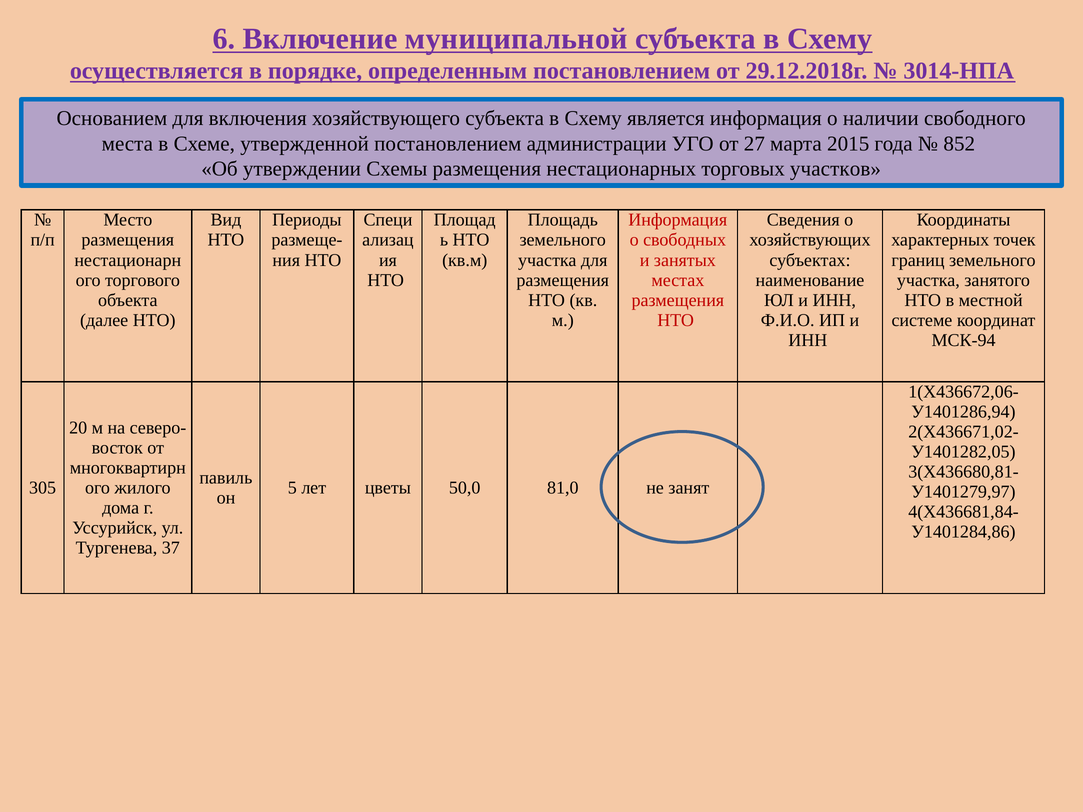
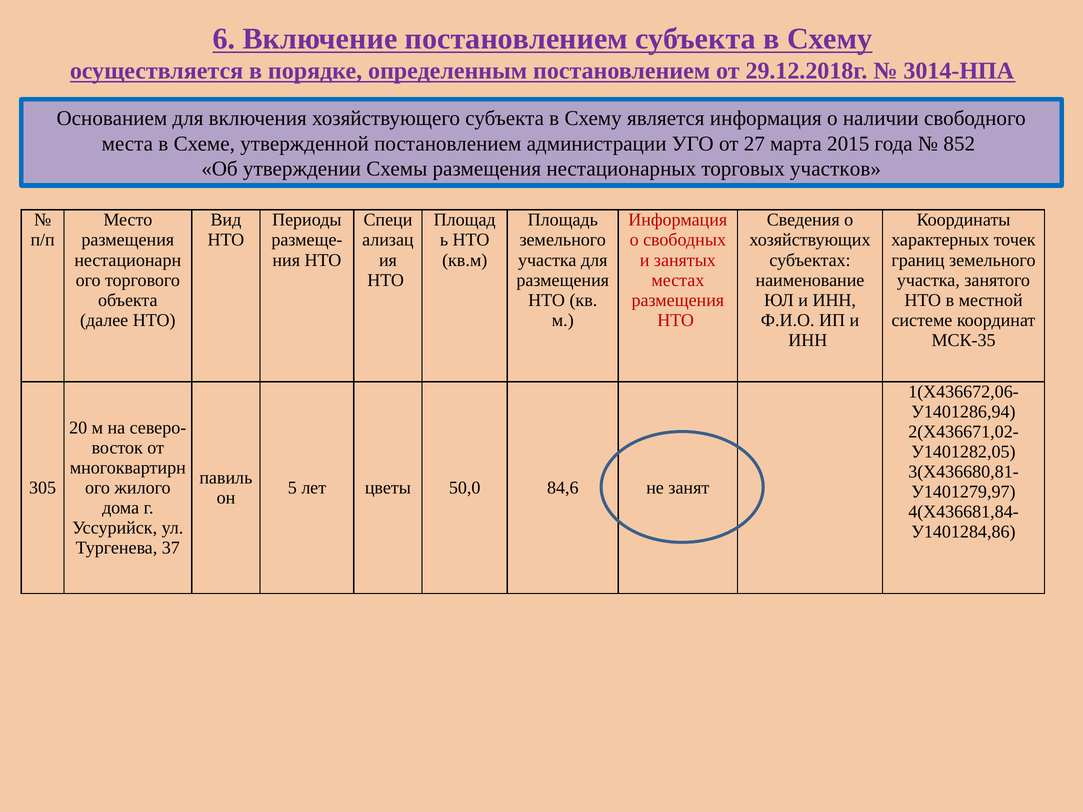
Включение муниципальной: муниципальной -> постановлением
МСК-94: МСК-94 -> МСК-35
81,0: 81,0 -> 84,6
